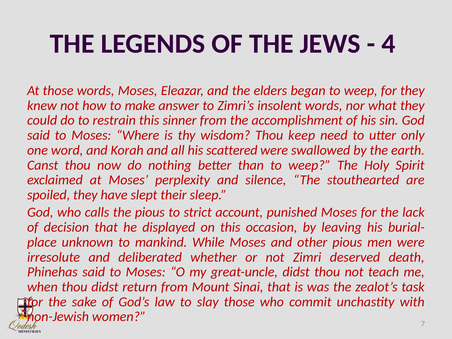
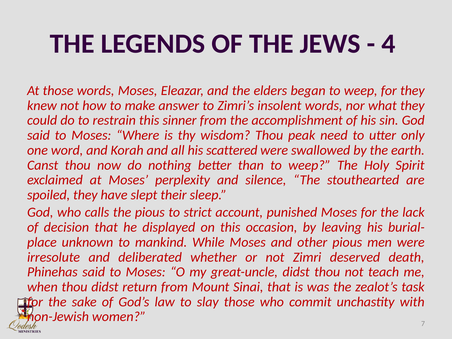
keep: keep -> peak
